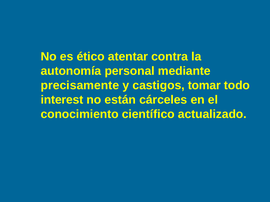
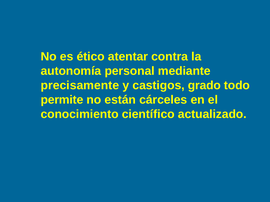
tomar: tomar -> grado
interest: interest -> permite
